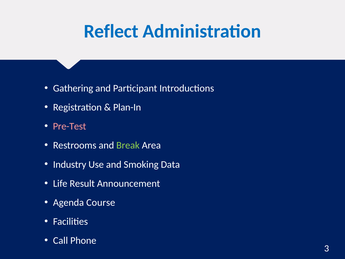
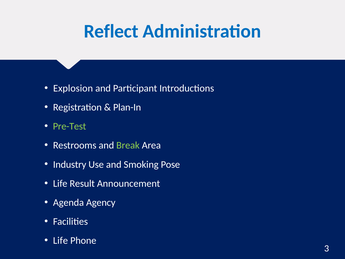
Gathering: Gathering -> Explosion
Pre-Test colour: pink -> light green
Data: Data -> Pose
Course: Course -> Agency
Call at (60, 240): Call -> Life
